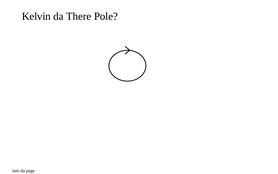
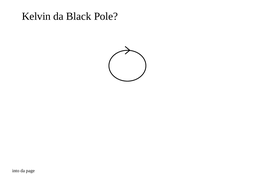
There: There -> Black
